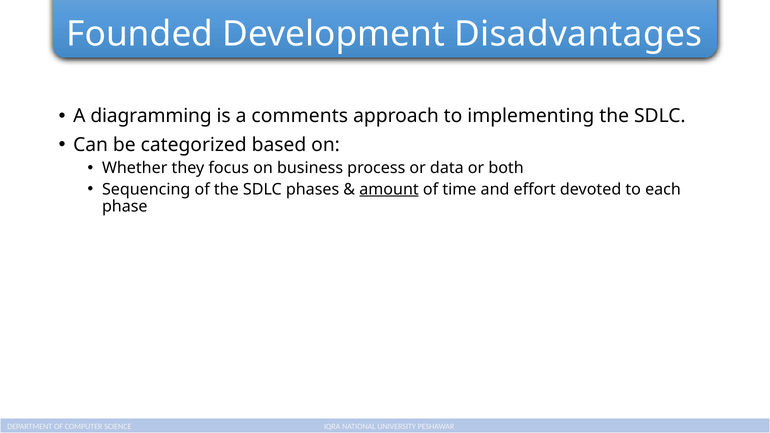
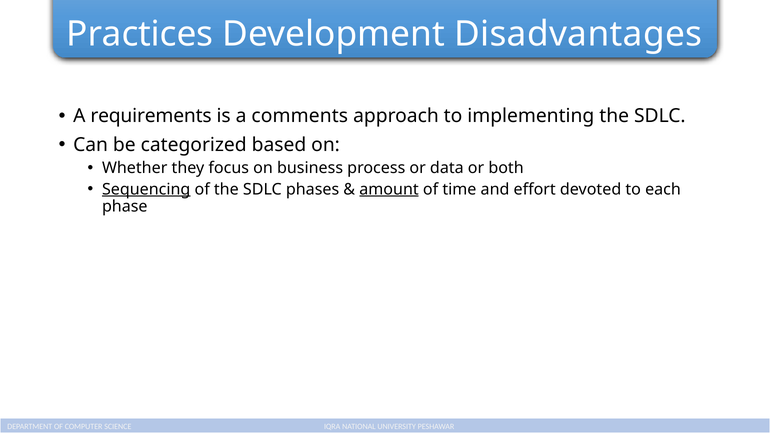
Founded: Founded -> Practices
diagramming: diagramming -> requirements
Sequencing underline: none -> present
